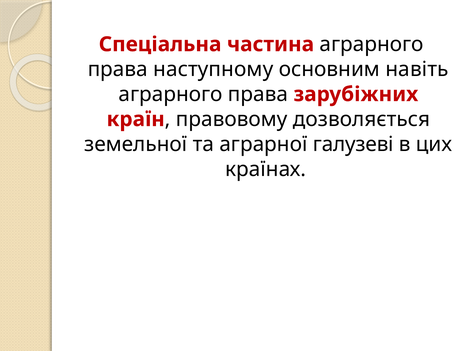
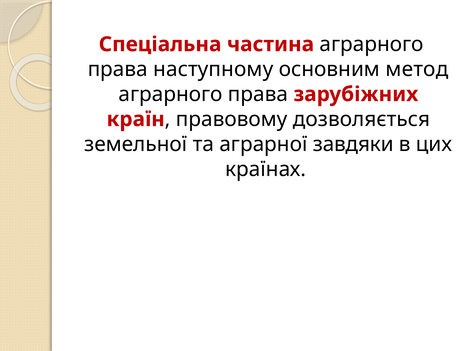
навіть: навіть -> метод
галузеві: галузеві -> завдяки
